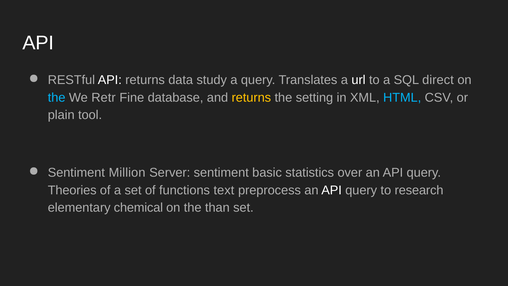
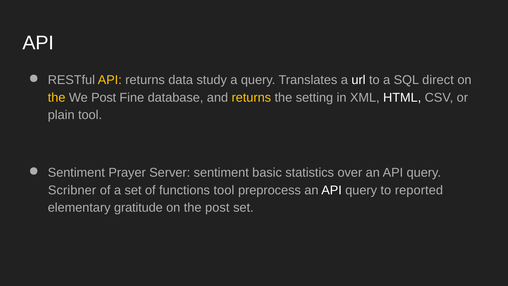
API at (110, 80) colour: white -> yellow
the at (57, 97) colour: light blue -> yellow
We Retr: Retr -> Post
HTML colour: light blue -> white
Million: Million -> Prayer
Theories: Theories -> Scribner
functions text: text -> tool
research: research -> reported
chemical: chemical -> gratitude
the than: than -> post
